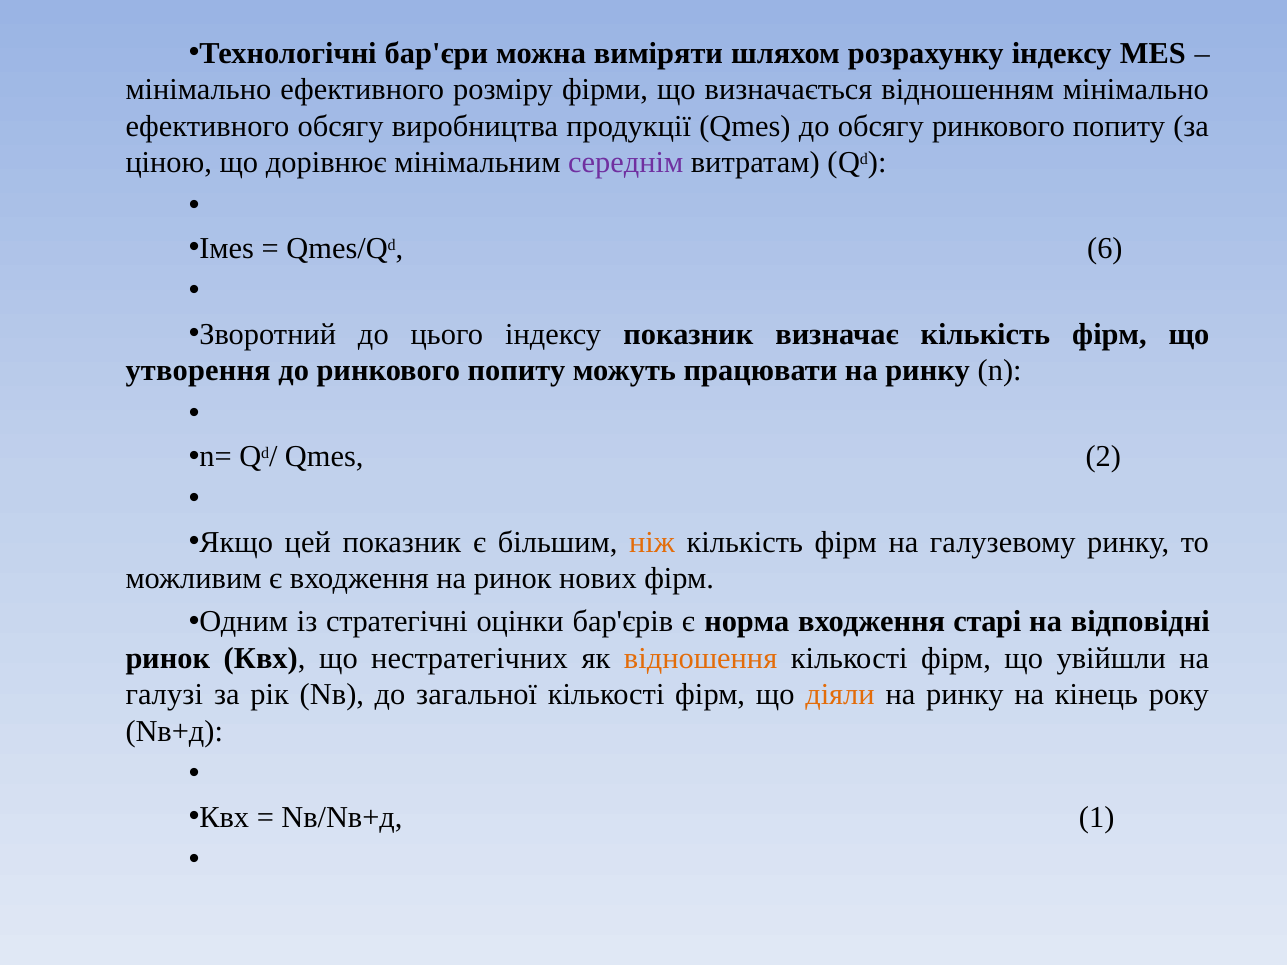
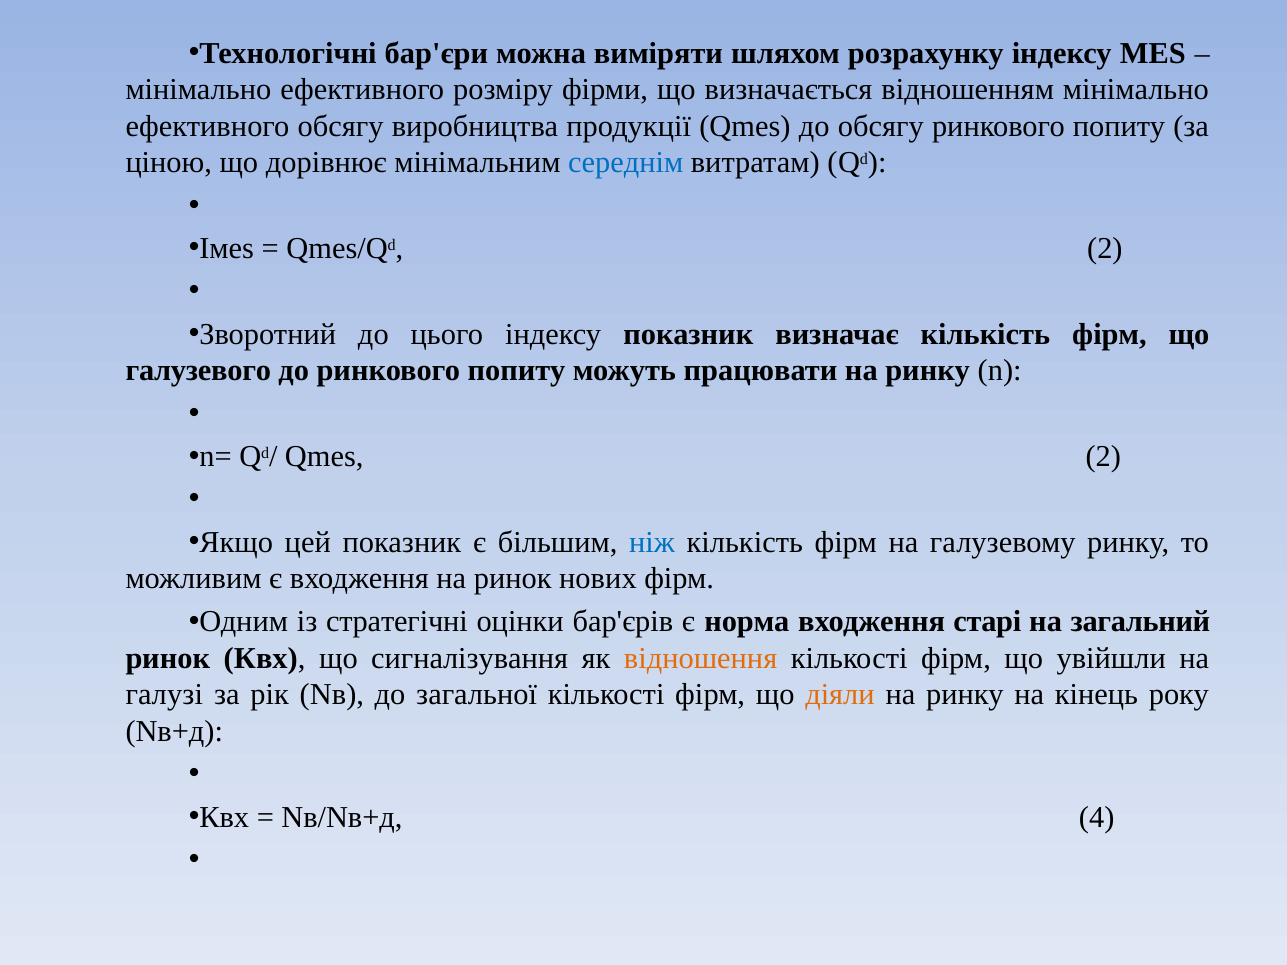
середнім colour: purple -> blue
Qmes/Qd 6: 6 -> 2
утворення: утворення -> галузевого
ніж colour: orange -> blue
відповідні: відповідні -> загальний
нестратегічних: нестратегічних -> сигналізування
1: 1 -> 4
